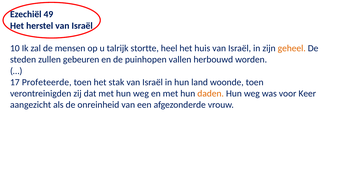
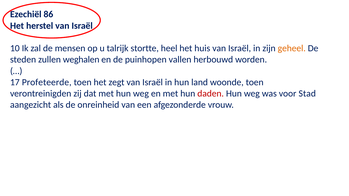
49: 49 -> 86
gebeuren: gebeuren -> weghalen
stak: stak -> zegt
daden colour: orange -> red
Keer: Keer -> Stad
